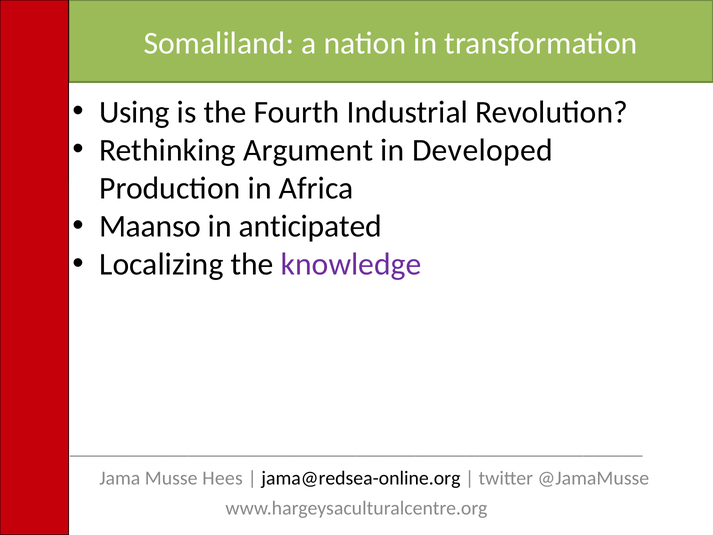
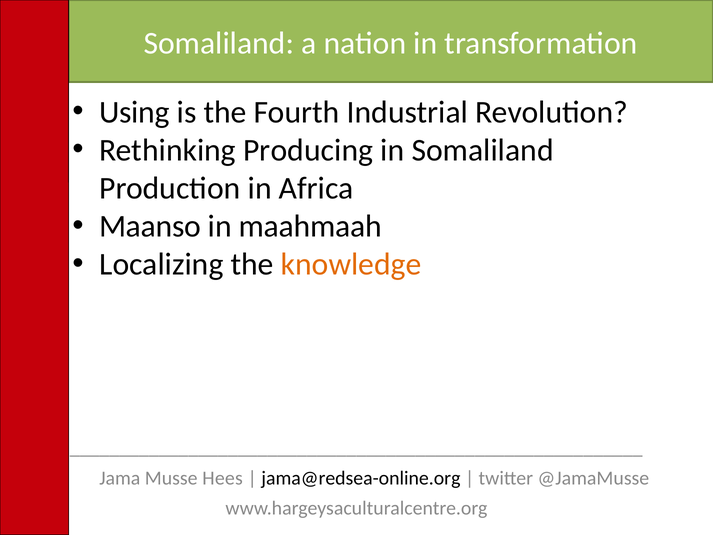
Argument: Argument -> Producing
in Developed: Developed -> Somaliland
anticipated: anticipated -> maahmaah
knowledge colour: purple -> orange
